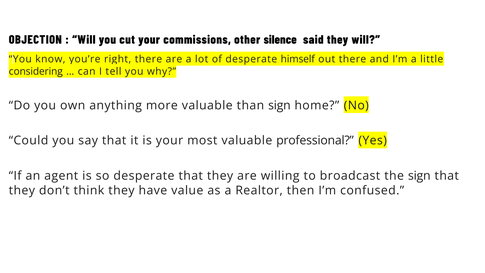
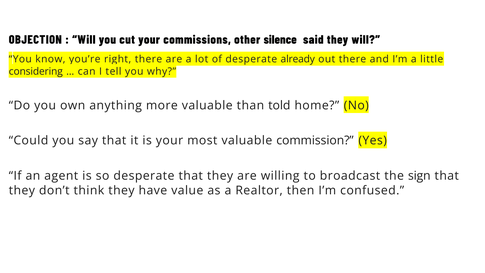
himself: himself -> already
than sign: sign -> told
professional: professional -> commission
